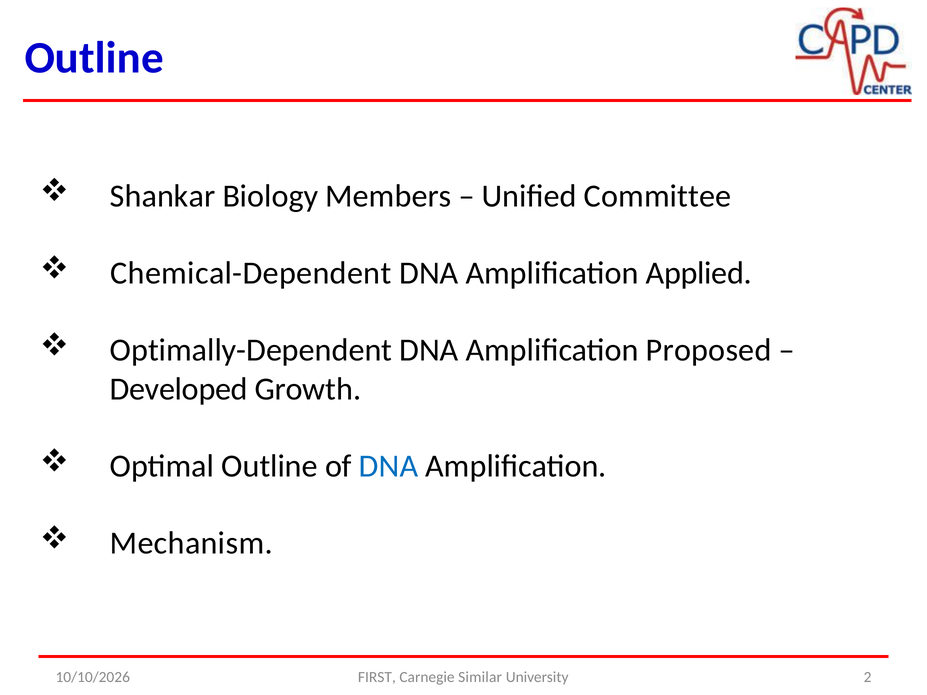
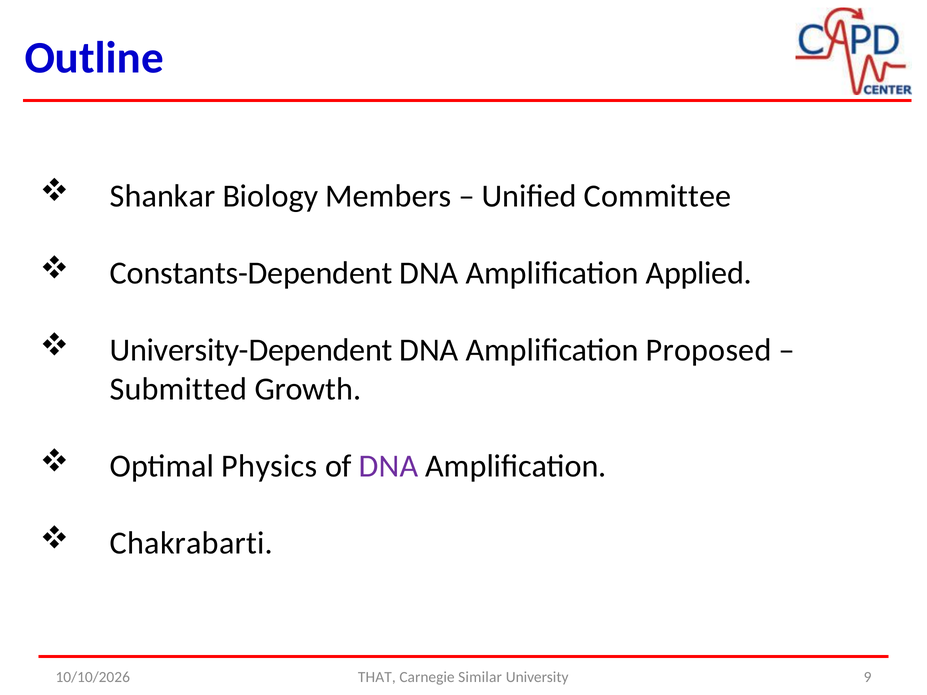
Chemical-Dependent: Chemical-Dependent -> Constants-Dependent
Optimally-Dependent: Optimally-Dependent -> University-Dependent
Developed: Developed -> Submitted
Optimal Outline: Outline -> Physics
DNA at (389, 466) colour: blue -> purple
Mechanism: Mechanism -> Chakrabarti
FIRST: FIRST -> THAT
2: 2 -> 9
